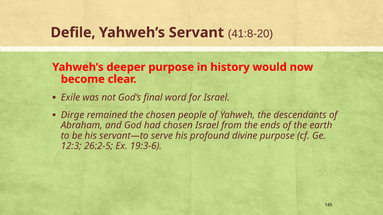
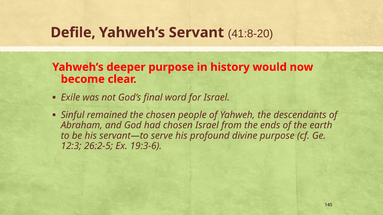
Dirge: Dirge -> Sinful
